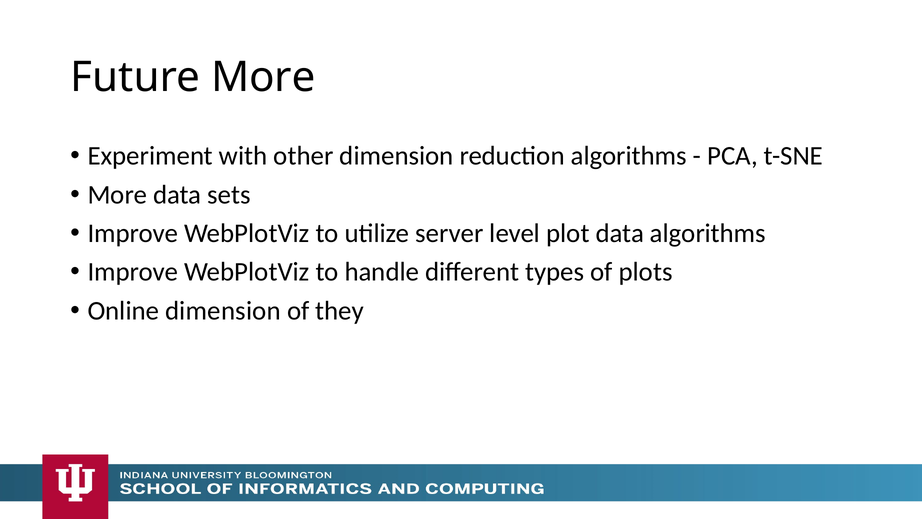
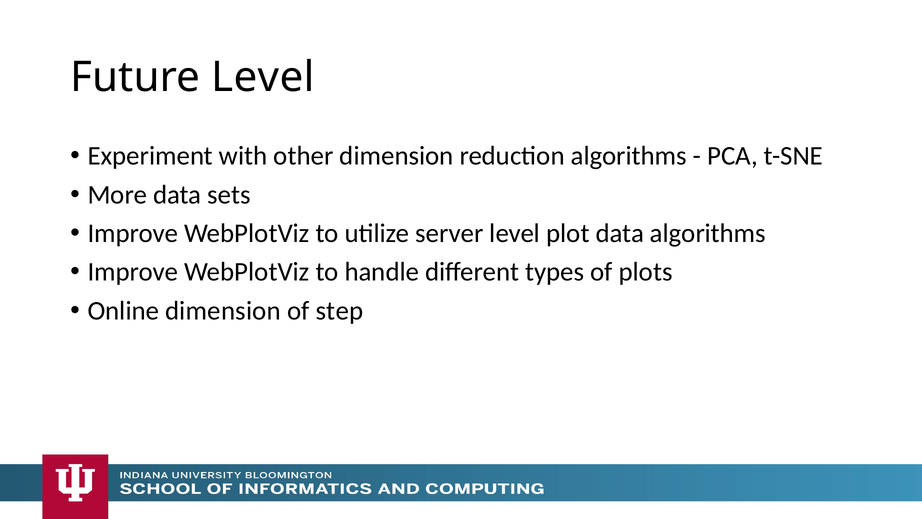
Future More: More -> Level
they: they -> step
